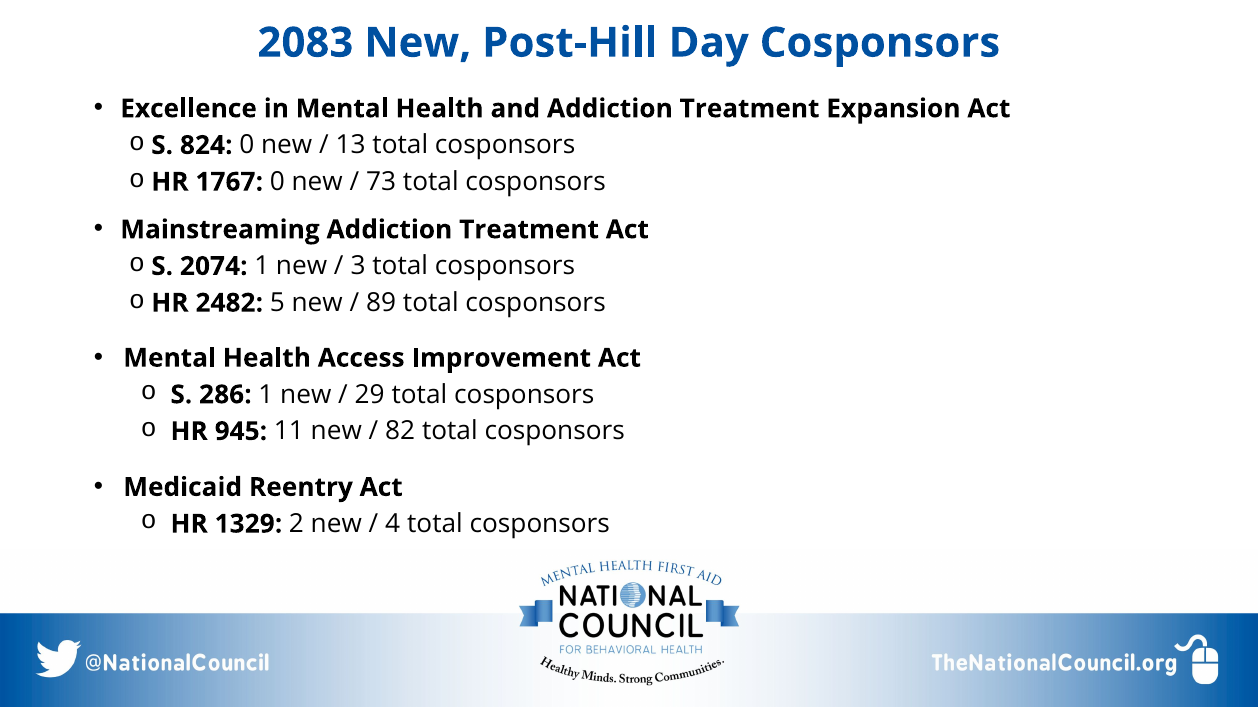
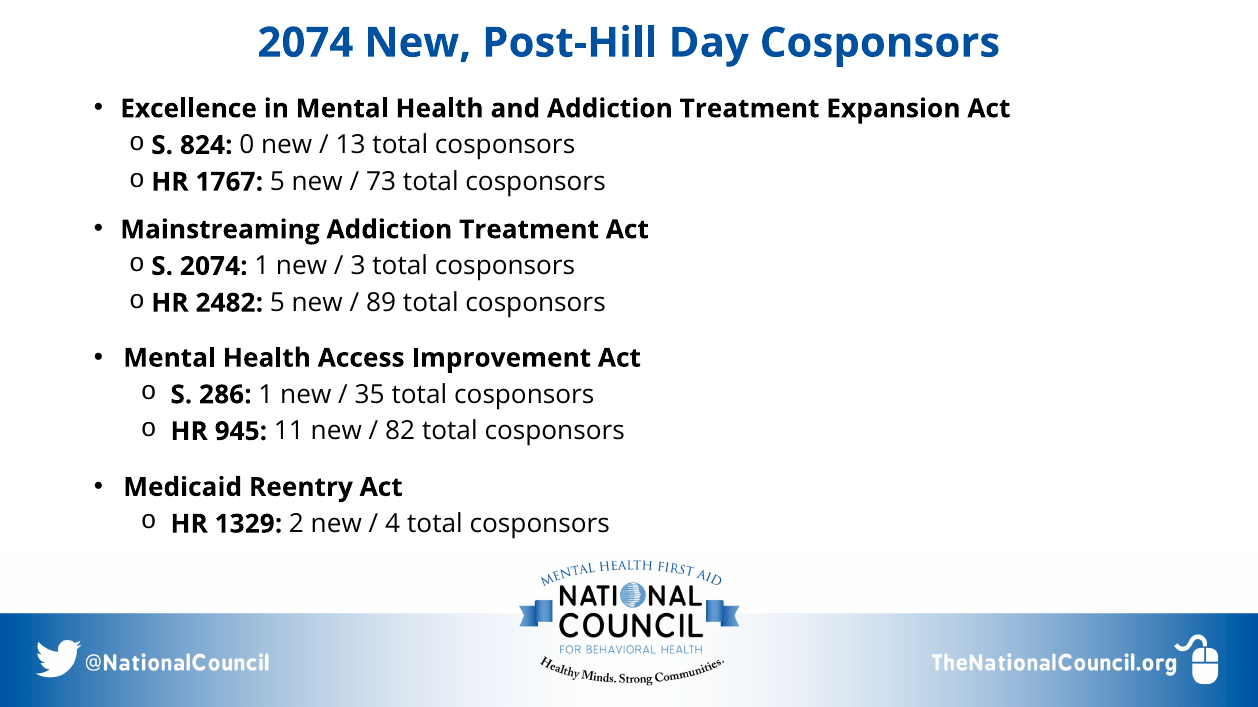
2083 at (305, 43): 2083 -> 2074
1767 0: 0 -> 5
29: 29 -> 35
